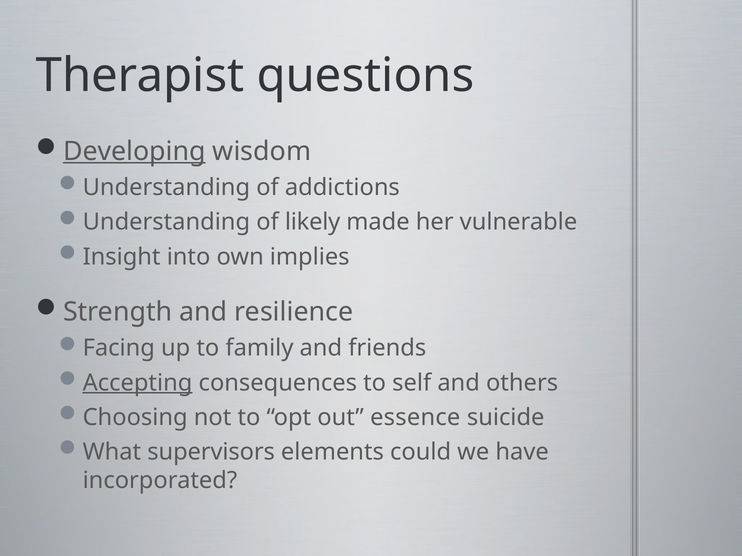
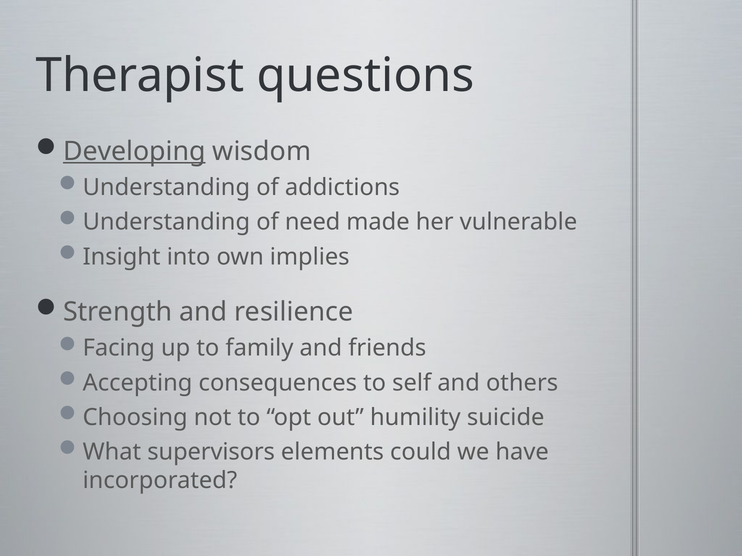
likely: likely -> need
Accepting underline: present -> none
essence: essence -> humility
